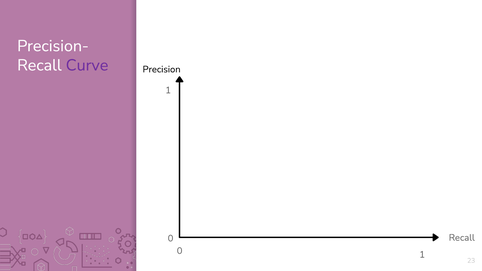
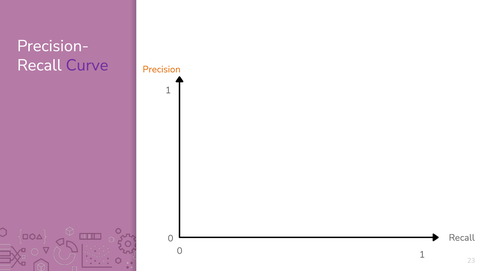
Precision colour: black -> orange
